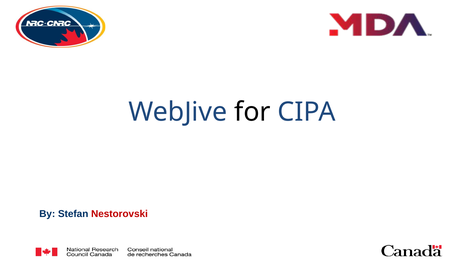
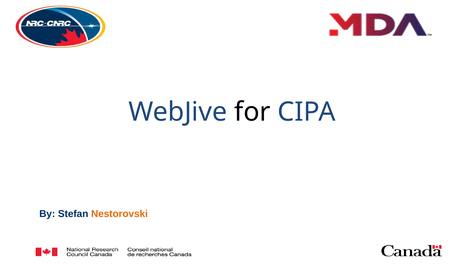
Nestorovski colour: red -> orange
